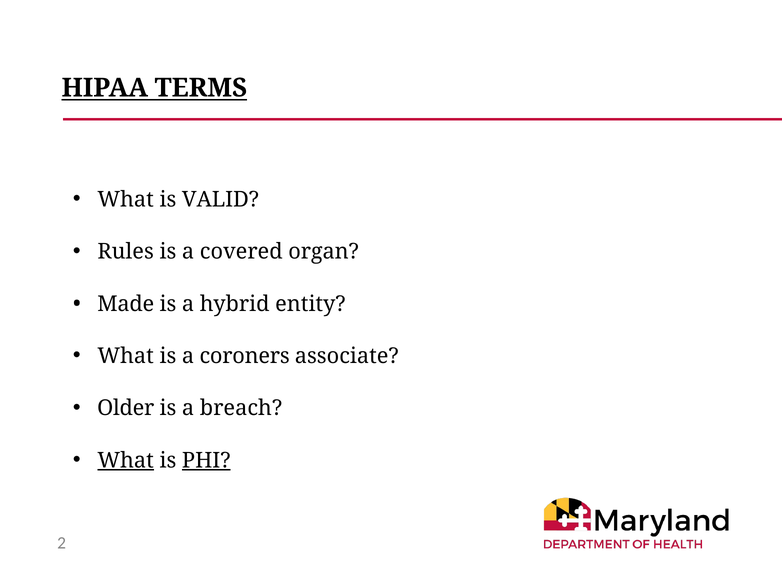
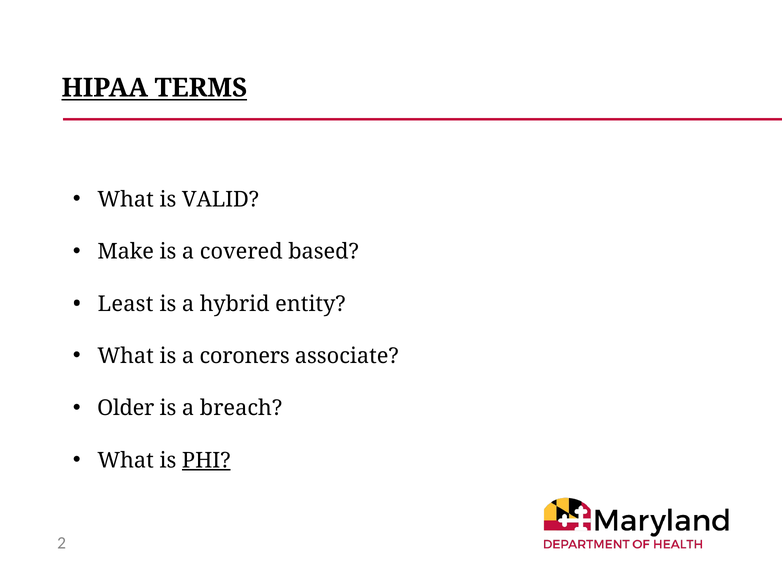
Rules: Rules -> Make
organ: organ -> based
Made: Made -> Least
What at (126, 460) underline: present -> none
